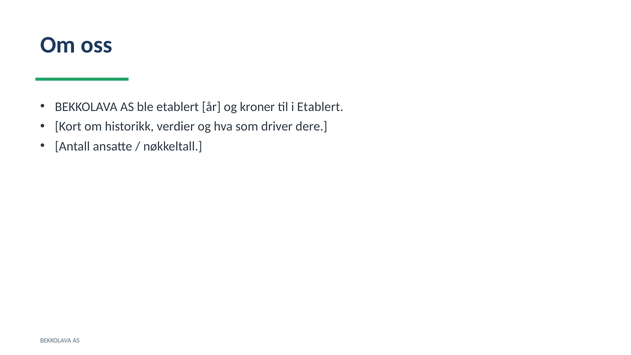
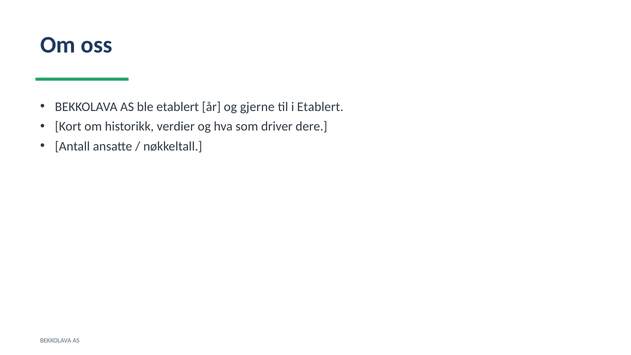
kroner: kroner -> gjerne
